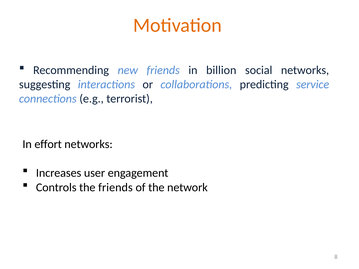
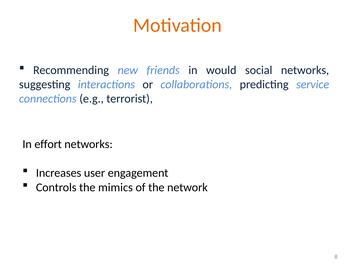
billion: billion -> would
the friends: friends -> mimics
